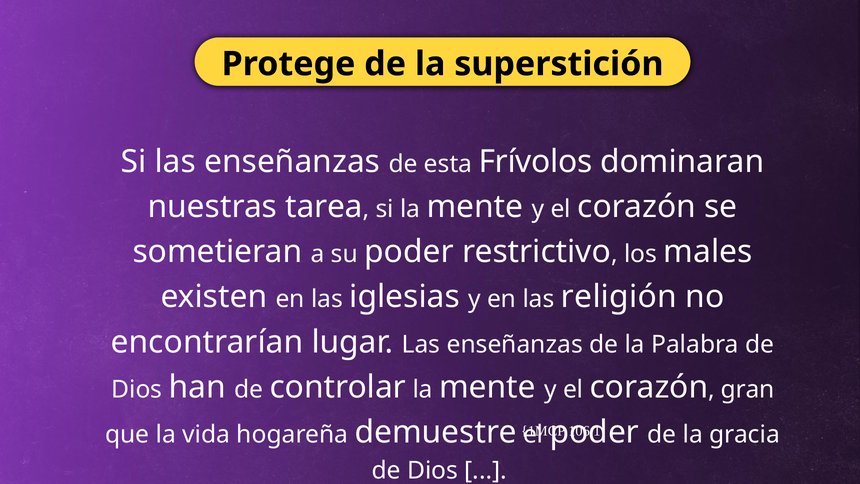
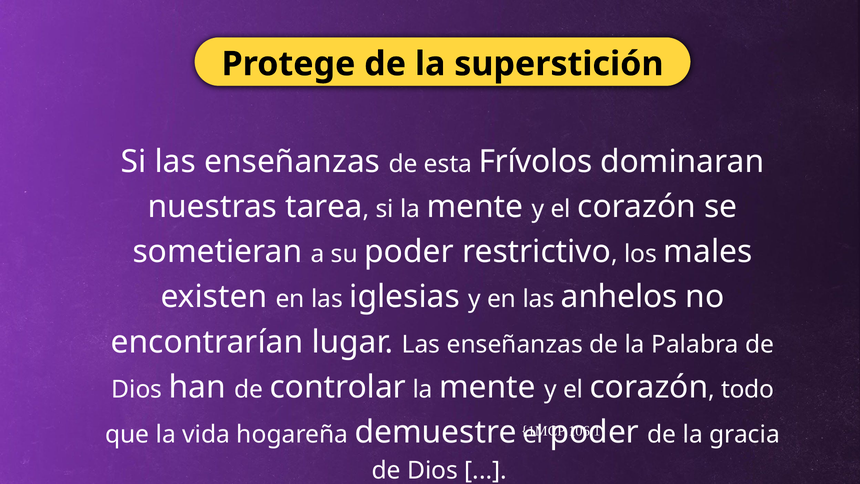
religión: religión -> anhelos
gran: gran -> todo
